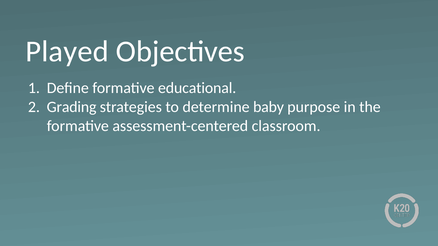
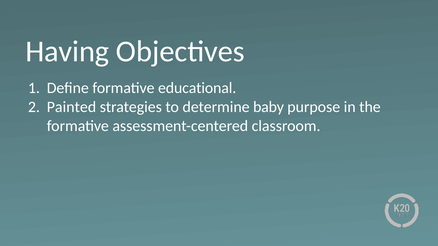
Played: Played -> Having
Grading: Grading -> Painted
